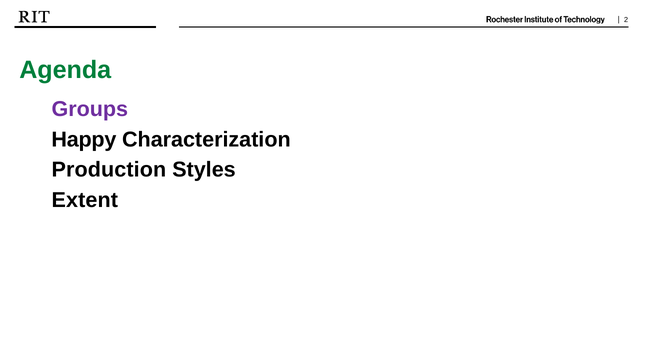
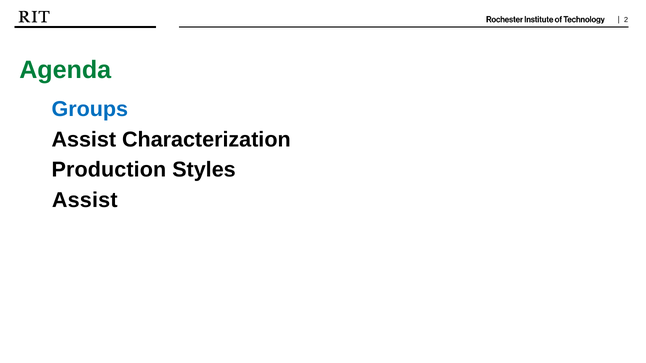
Groups colour: purple -> blue
Happy at (84, 140): Happy -> Assist
Extent at (85, 200): Extent -> Assist
